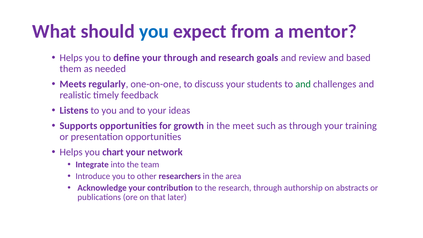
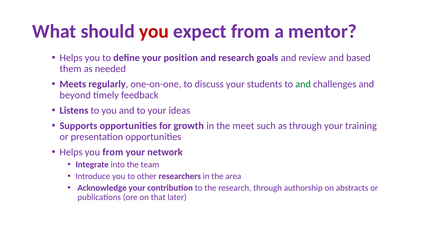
you at (154, 32) colour: blue -> red
your through: through -> position
realistic: realistic -> beyond
you chart: chart -> from
